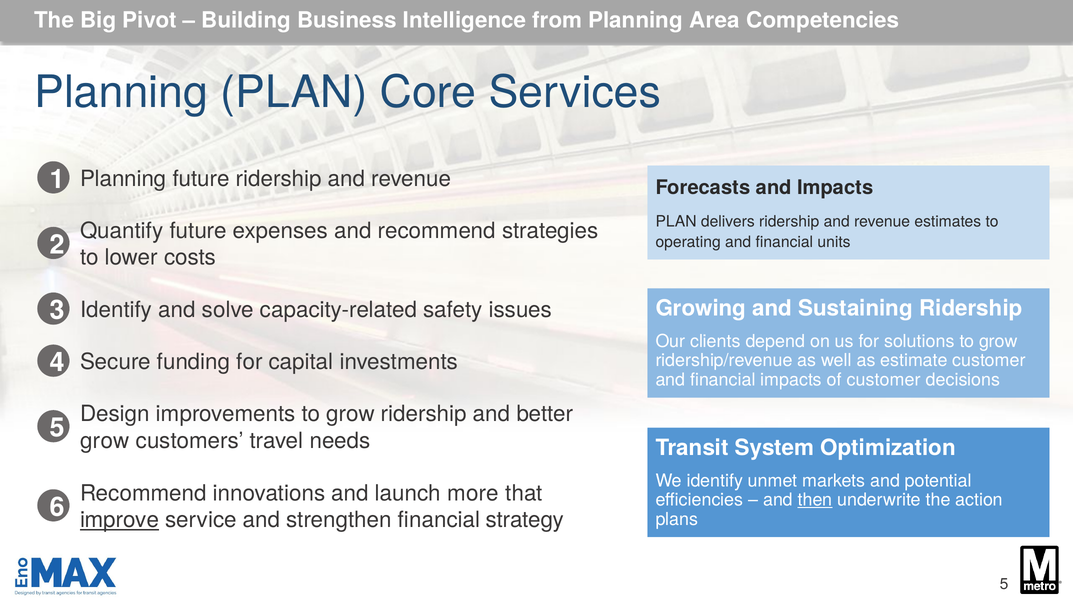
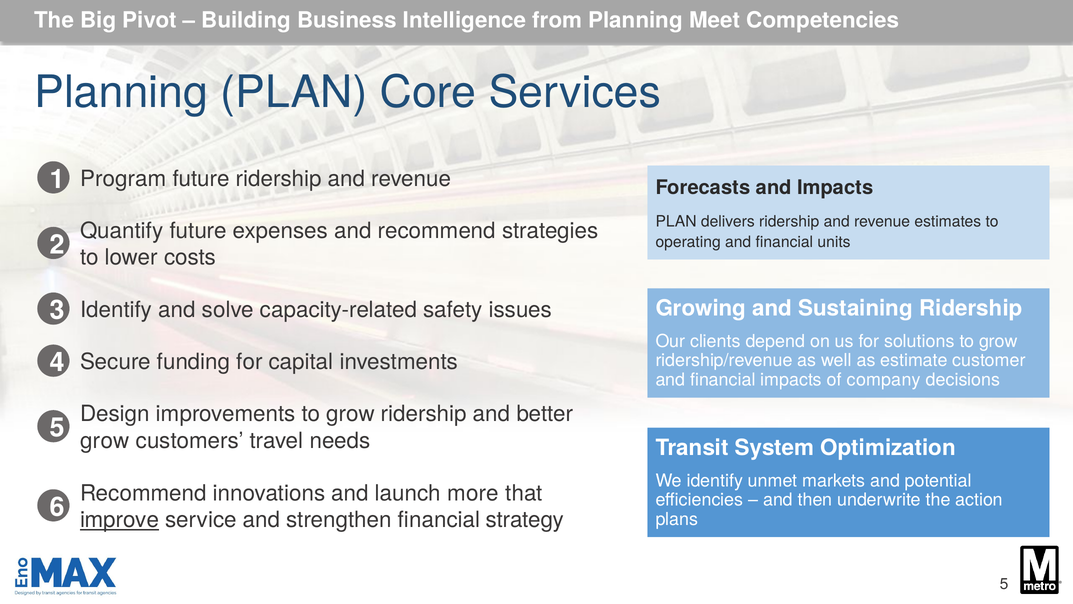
Area: Area -> Meet
1 Planning: Planning -> Program
of customer: customer -> company
then underline: present -> none
